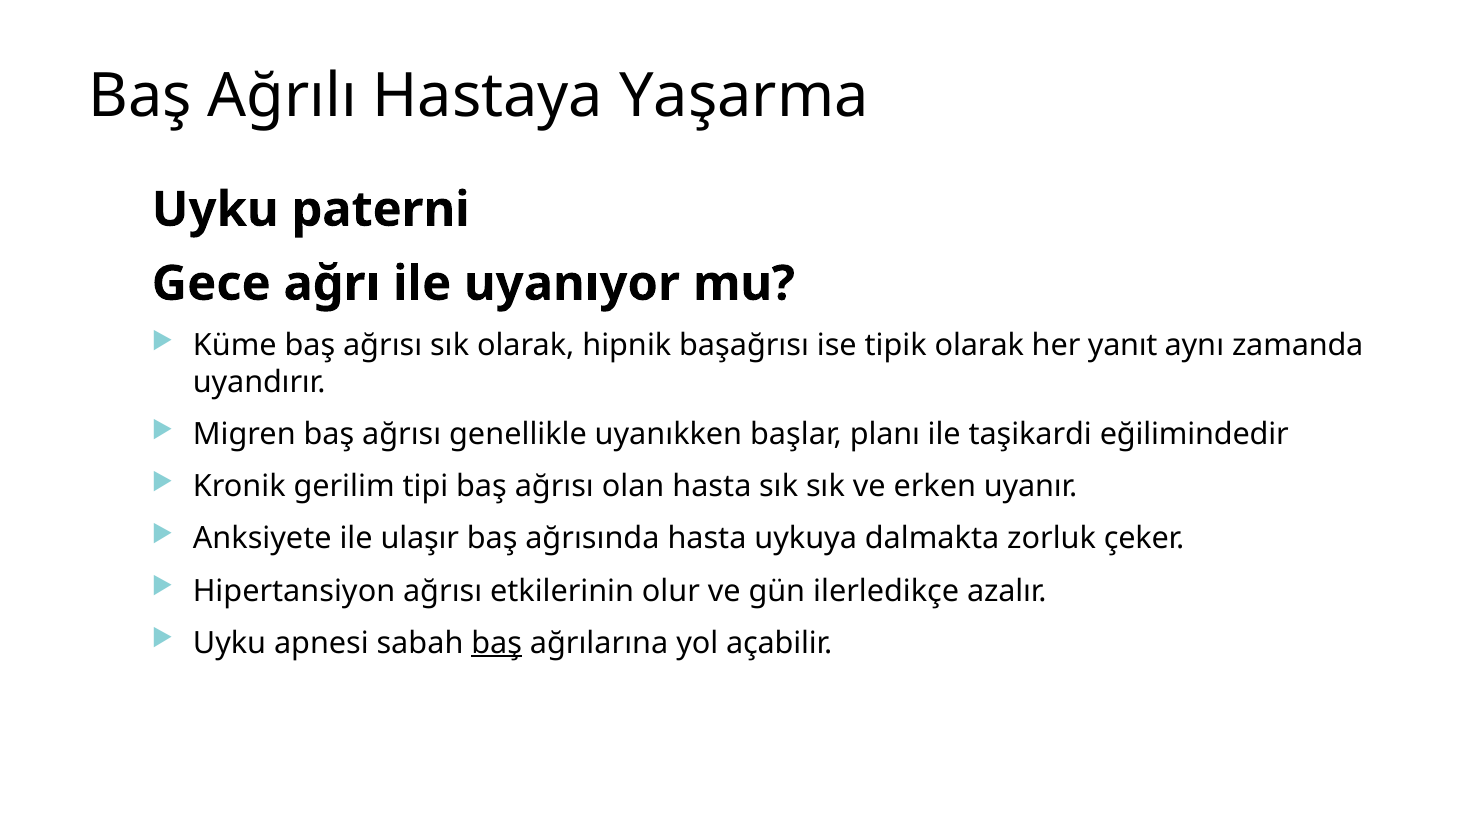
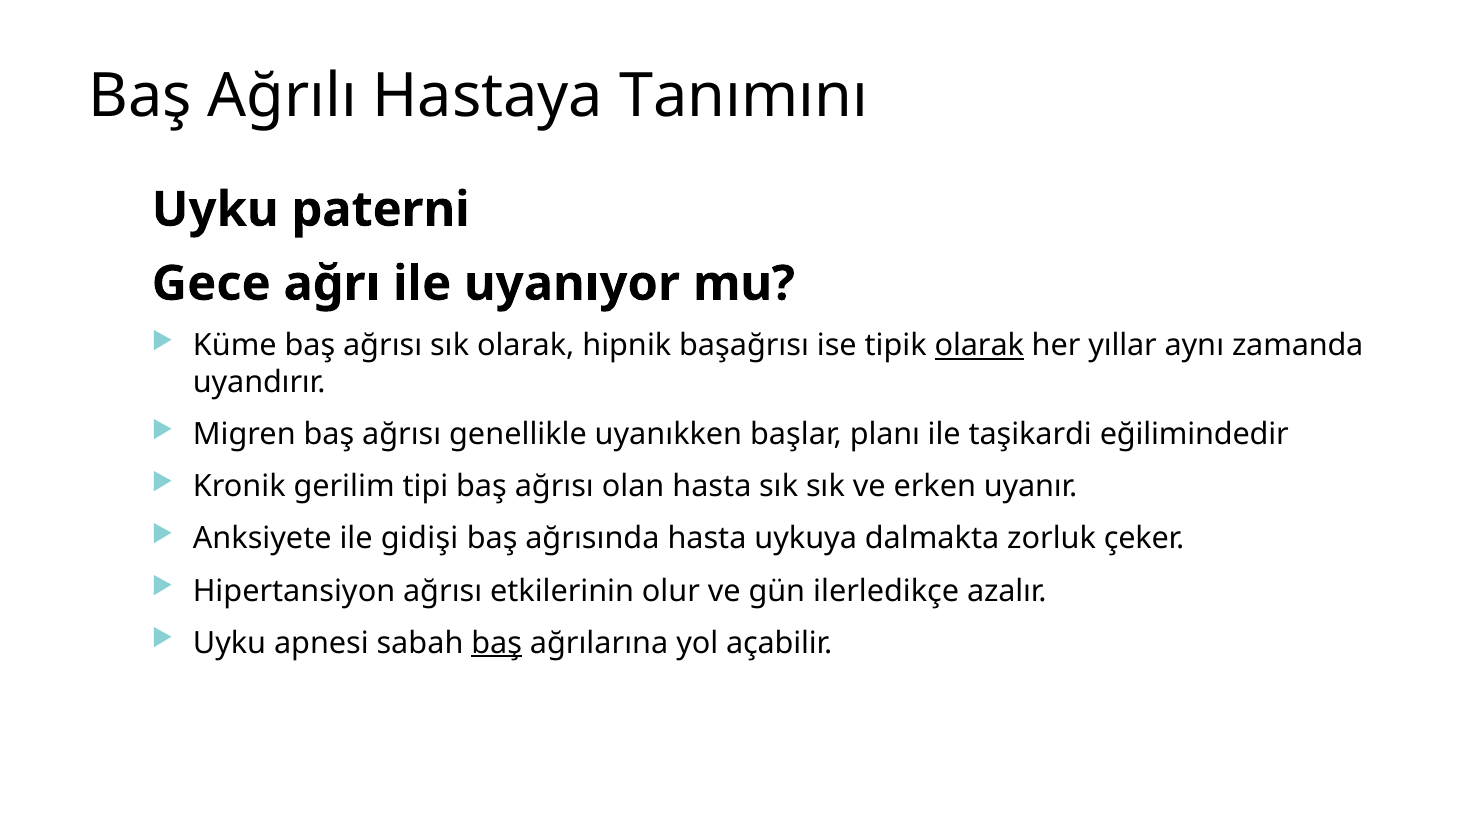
Yaşarma: Yaşarma -> Tanımını
olarak at (979, 345) underline: none -> present
yanıt: yanıt -> yıllar
ulaşır: ulaşır -> gidişi
